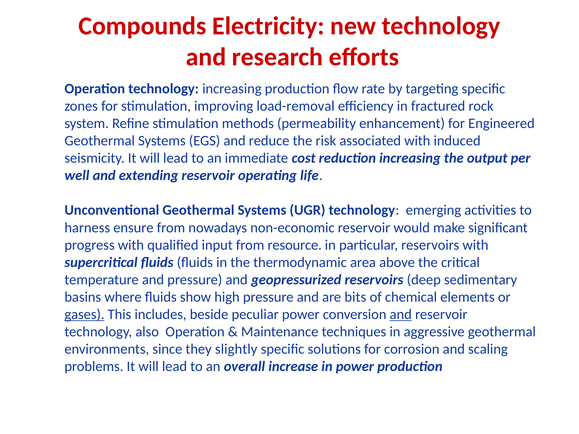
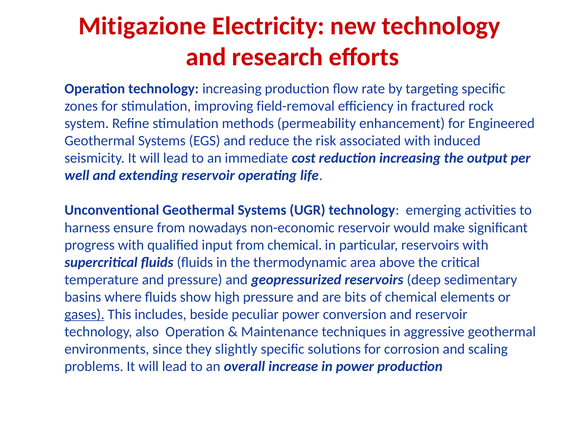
Compounds: Compounds -> Mitigazione
load-removal: load-removal -> field-removal
from resource: resource -> chemical
and at (401, 315) underline: present -> none
